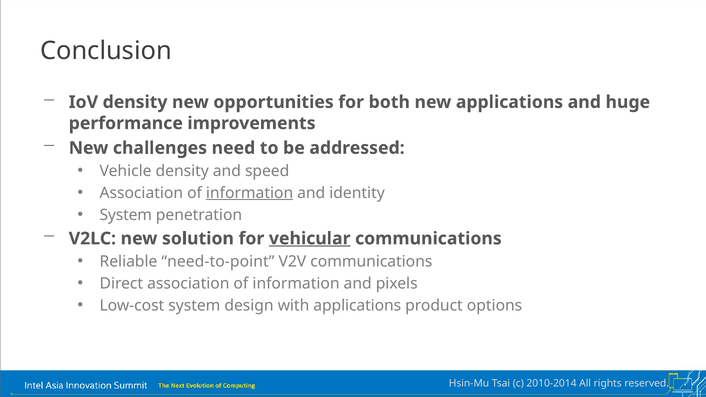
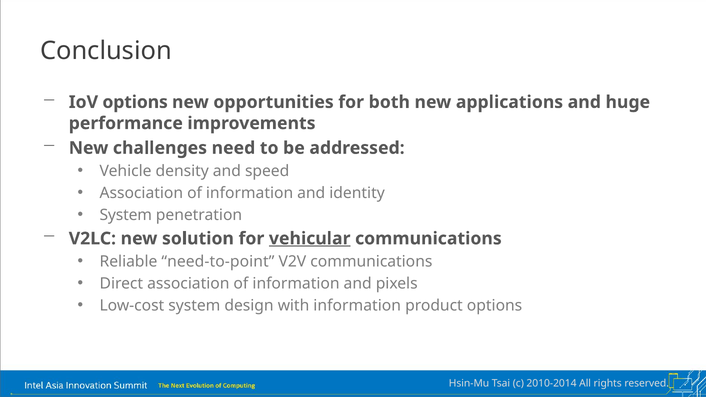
IoV density: density -> options
information at (250, 193) underline: present -> none
with applications: applications -> information
